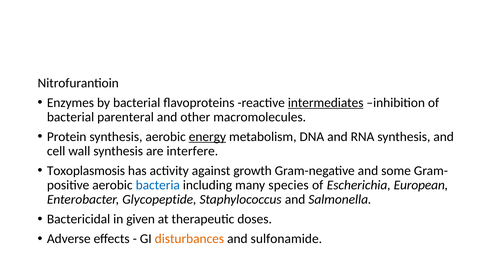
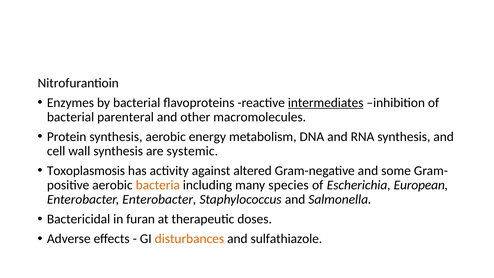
energy underline: present -> none
interfere: interfere -> systemic
growth: growth -> altered
bacteria colour: blue -> orange
Enterobacter Glycopeptide: Glycopeptide -> Enterobacter
given: given -> furan
sulfonamide: sulfonamide -> sulfathiazole
